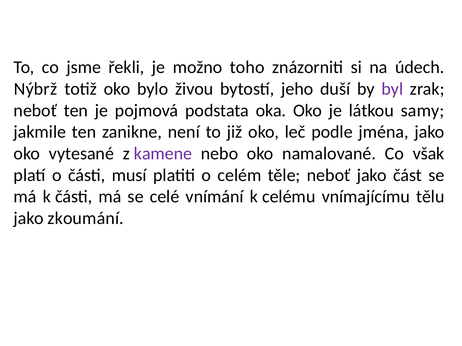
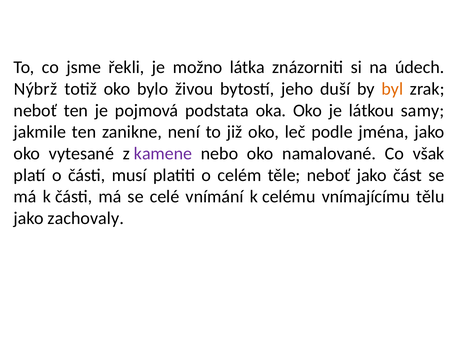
toho: toho -> látka
byl colour: purple -> orange
zkoumání: zkoumání -> zachovaly
